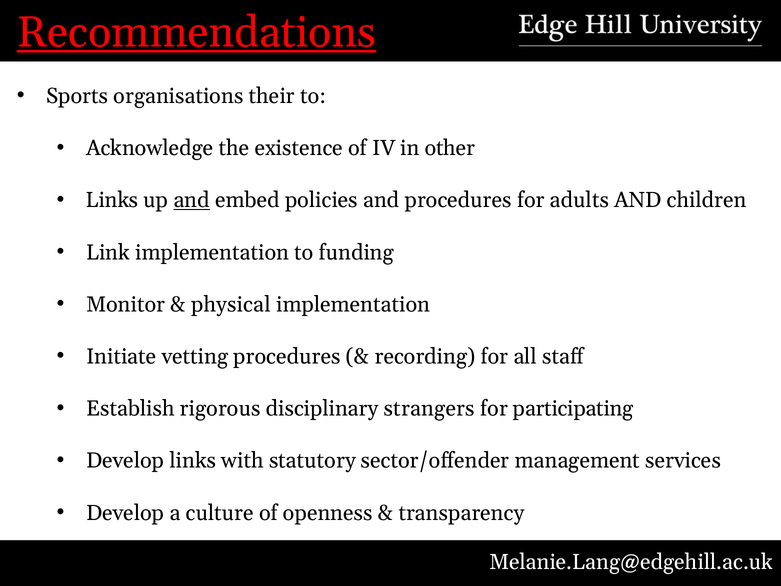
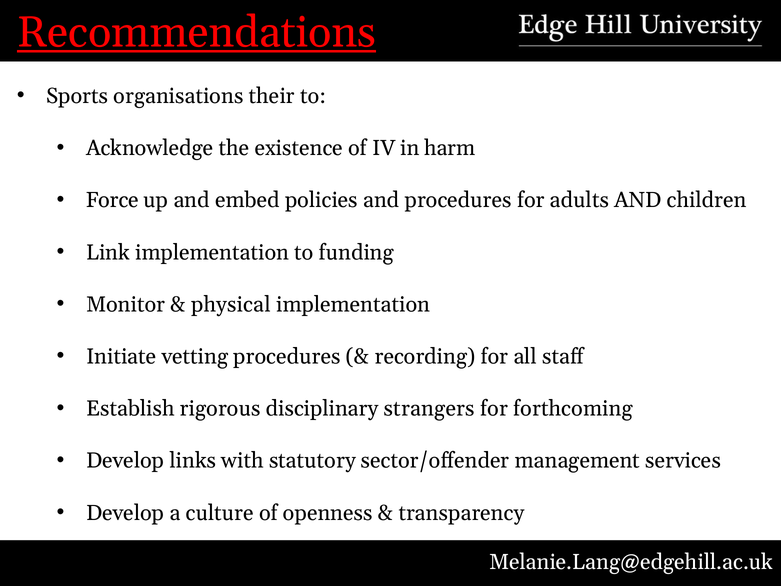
other: other -> harm
Links at (112, 200): Links -> Force
and at (192, 200) underline: present -> none
participating: participating -> forthcoming
